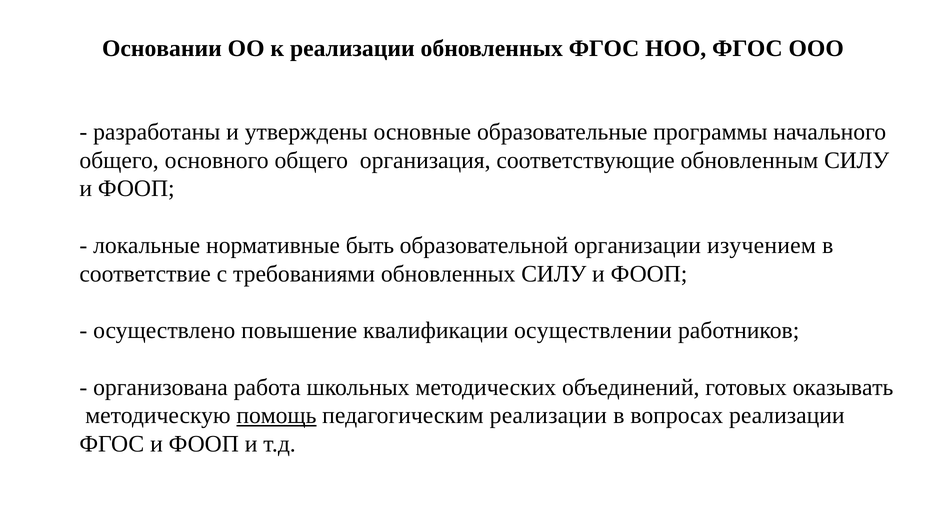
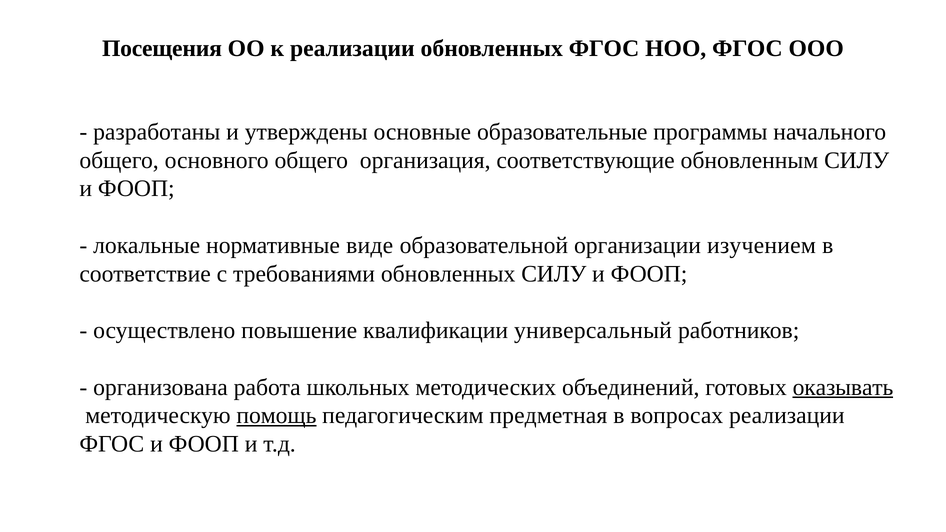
Основании: Основании -> Посещения
быть: быть -> виде
осуществлении: осуществлении -> универсальный
оказывать underline: none -> present
педагогическим реализации: реализации -> предметная
